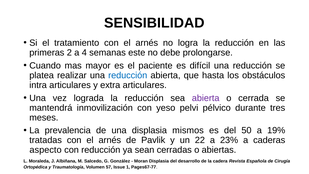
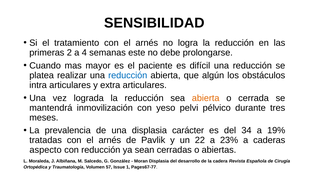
hasta: hasta -> algún
abierta at (206, 98) colour: purple -> orange
mismos: mismos -> carácter
50: 50 -> 34
